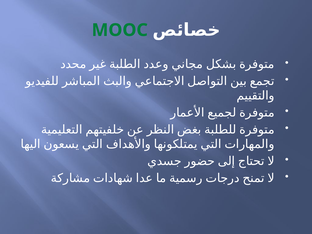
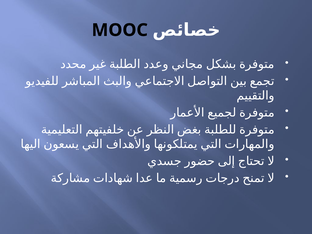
MOOC colour: green -> black
